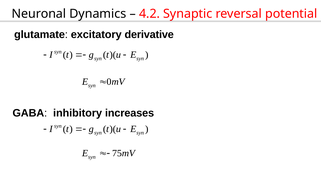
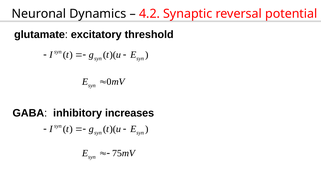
derivative: derivative -> threshold
